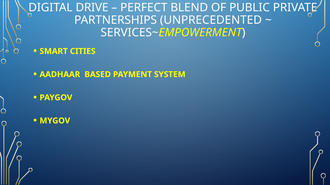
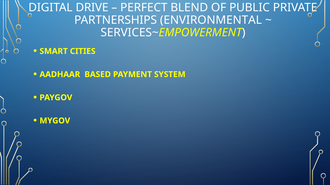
UNPRECEDENTED: UNPRECEDENTED -> ENVIRONMENTAL
